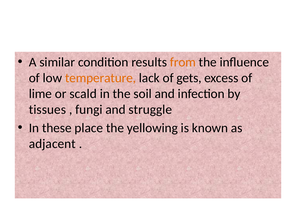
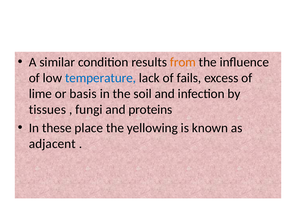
temperature colour: orange -> blue
gets: gets -> fails
scald: scald -> basis
struggle: struggle -> proteins
